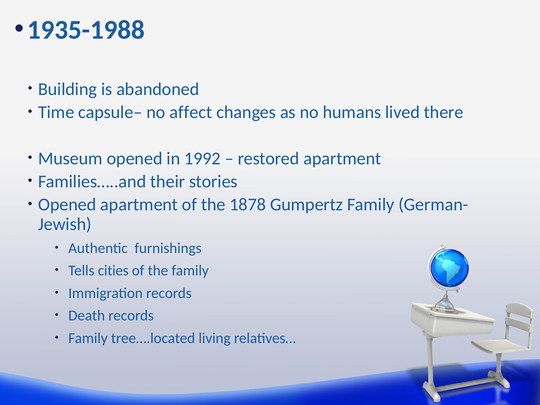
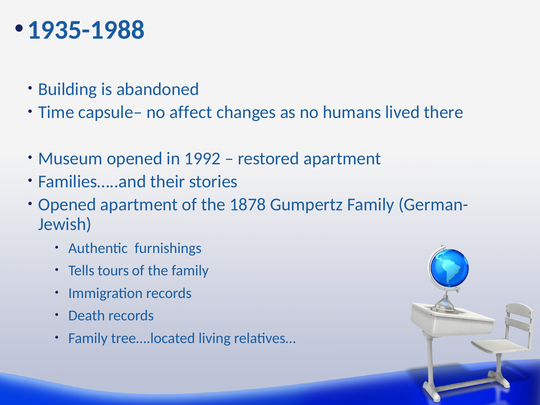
cities: cities -> tours
